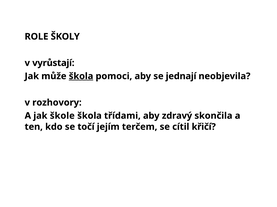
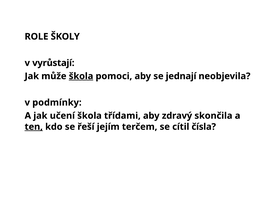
rozhovory: rozhovory -> podmínky
škole: škole -> učení
ten underline: none -> present
točí: točí -> řeší
křičí: křičí -> čísla
